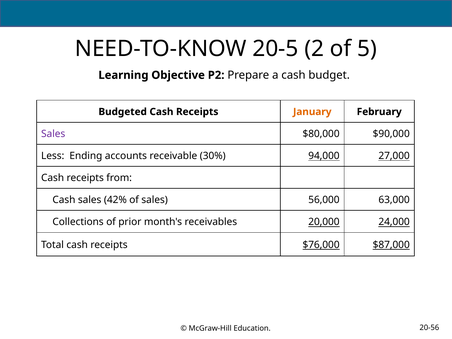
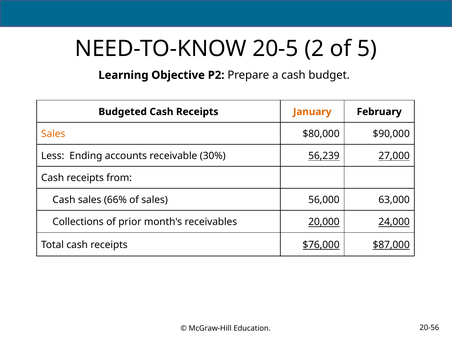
Sales at (53, 134) colour: purple -> orange
94,000: 94,000 -> 56,239
42%: 42% -> 66%
